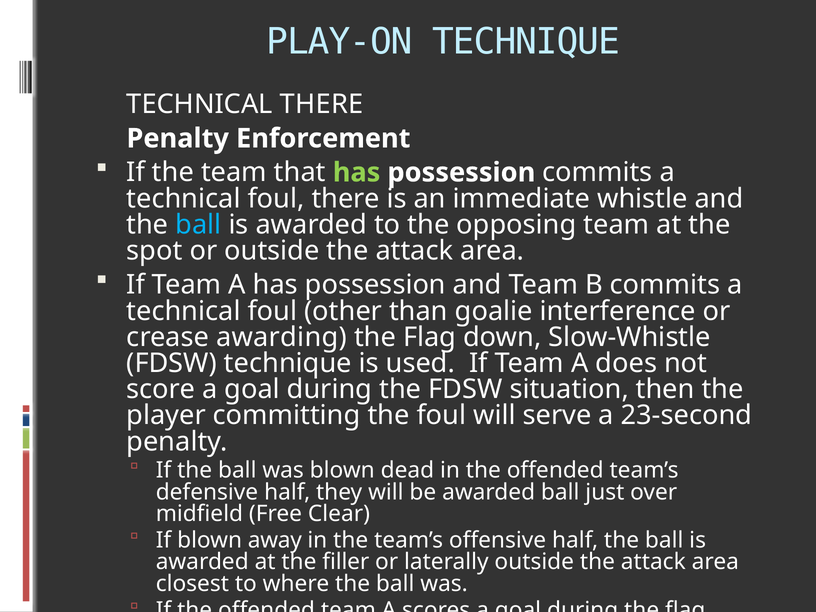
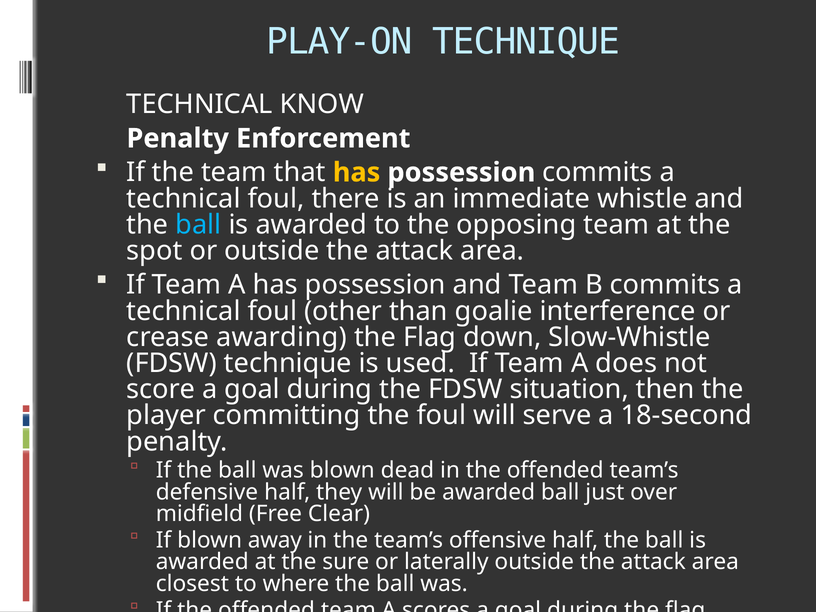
TECHNICAL THERE: THERE -> KNOW
has at (357, 173) colour: light green -> yellow
23-second: 23-second -> 18-second
filler: filler -> sure
